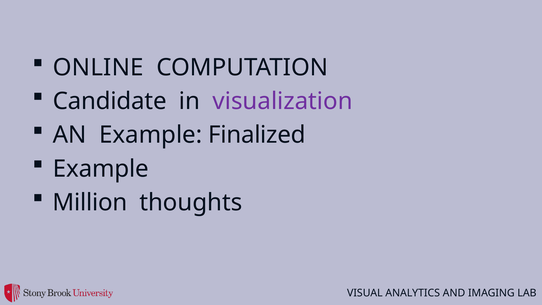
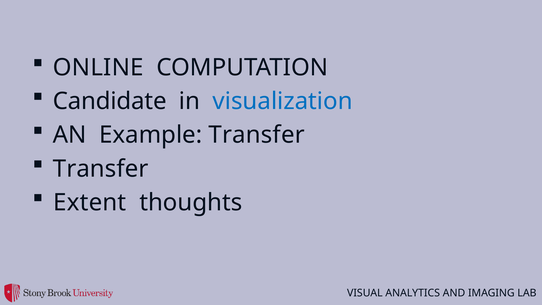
visualization colour: purple -> blue
Example Finalized: Finalized -> Transfer
Example at (101, 169): Example -> Transfer
Million: Million -> Extent
